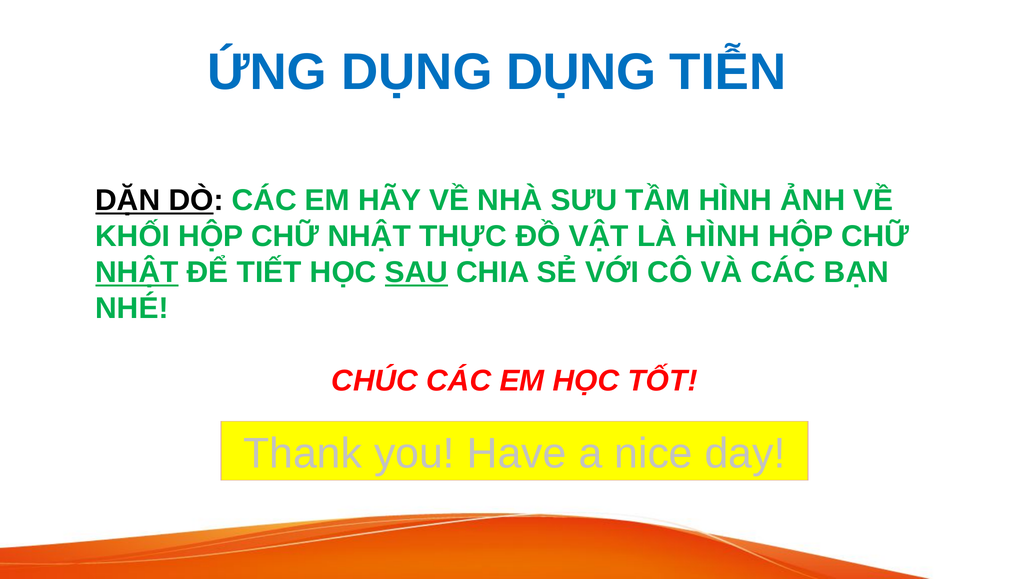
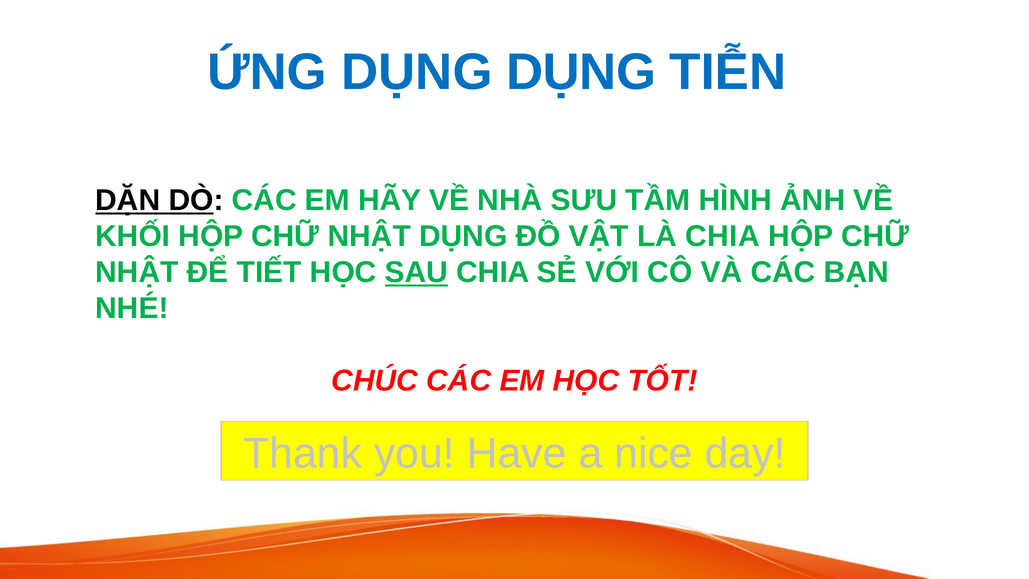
NHẬT THỰC: THỰC -> DỤNG
LÀ HÌNH: HÌNH -> CHIA
NHẬT at (137, 272) underline: present -> none
